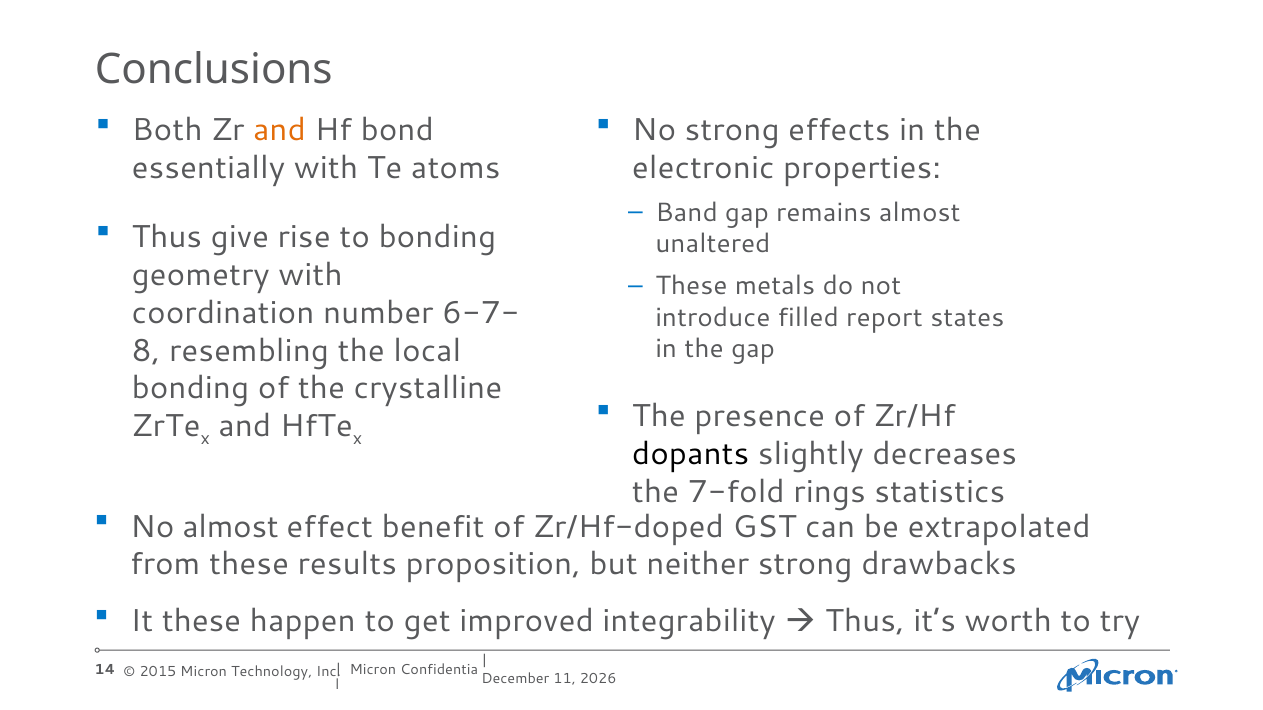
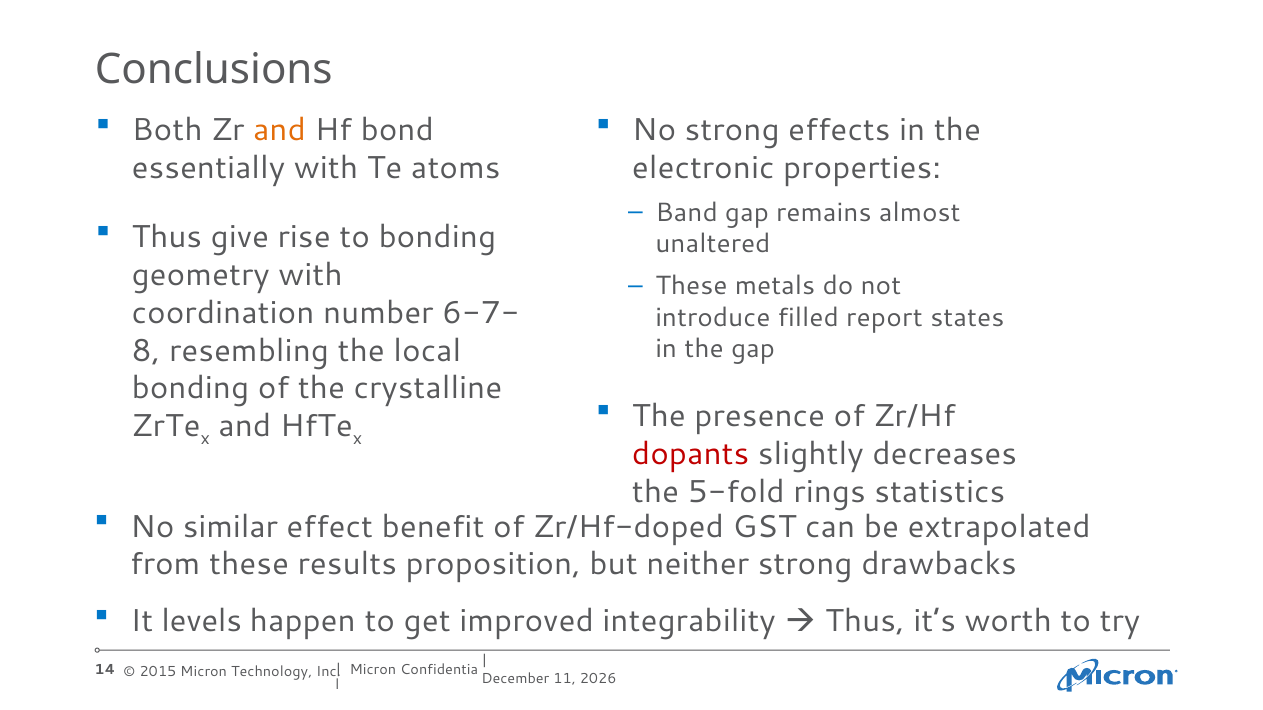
dopants colour: black -> red
7-fold: 7-fold -> 5-fold
No almost: almost -> similar
It these: these -> levels
